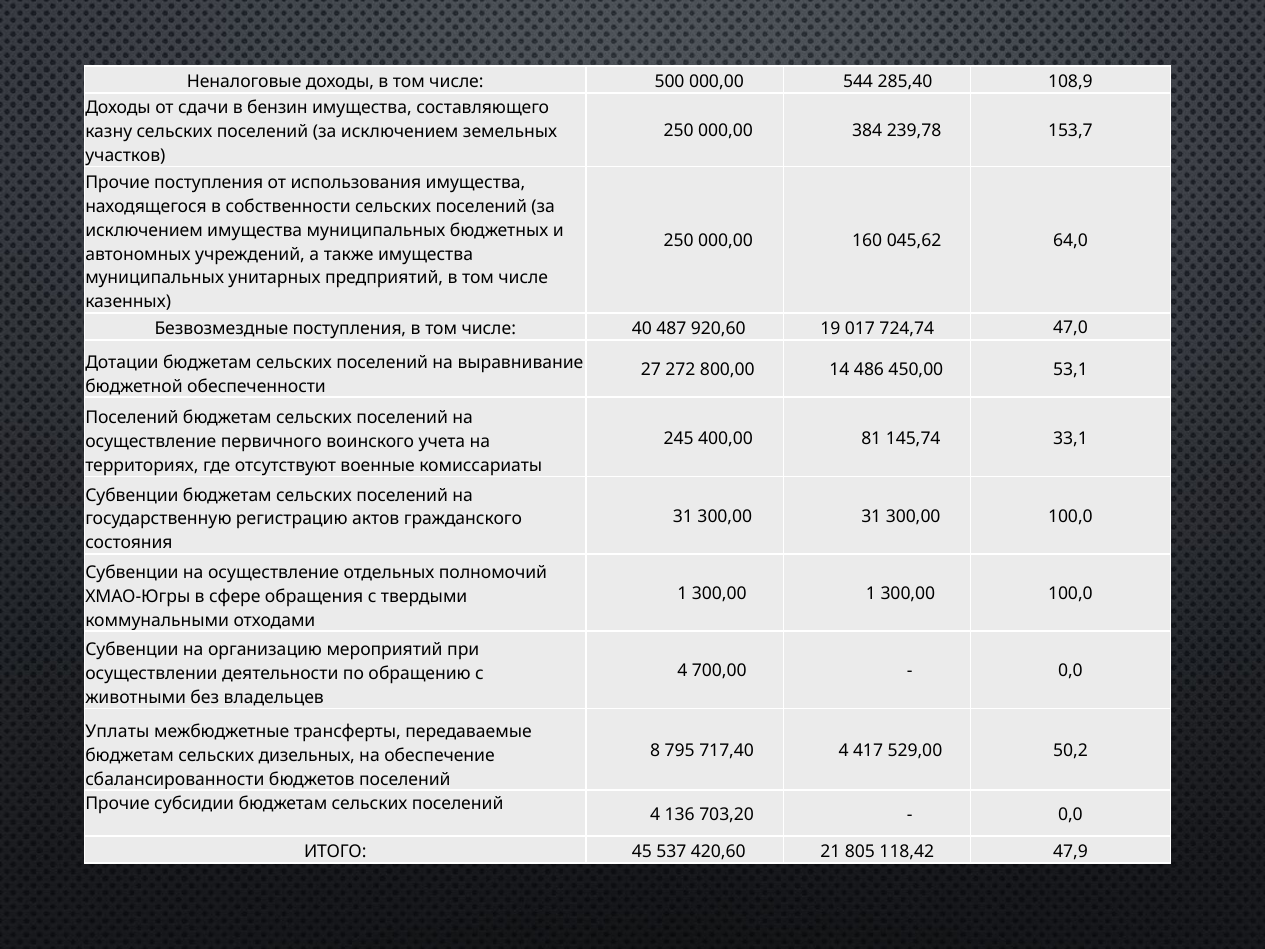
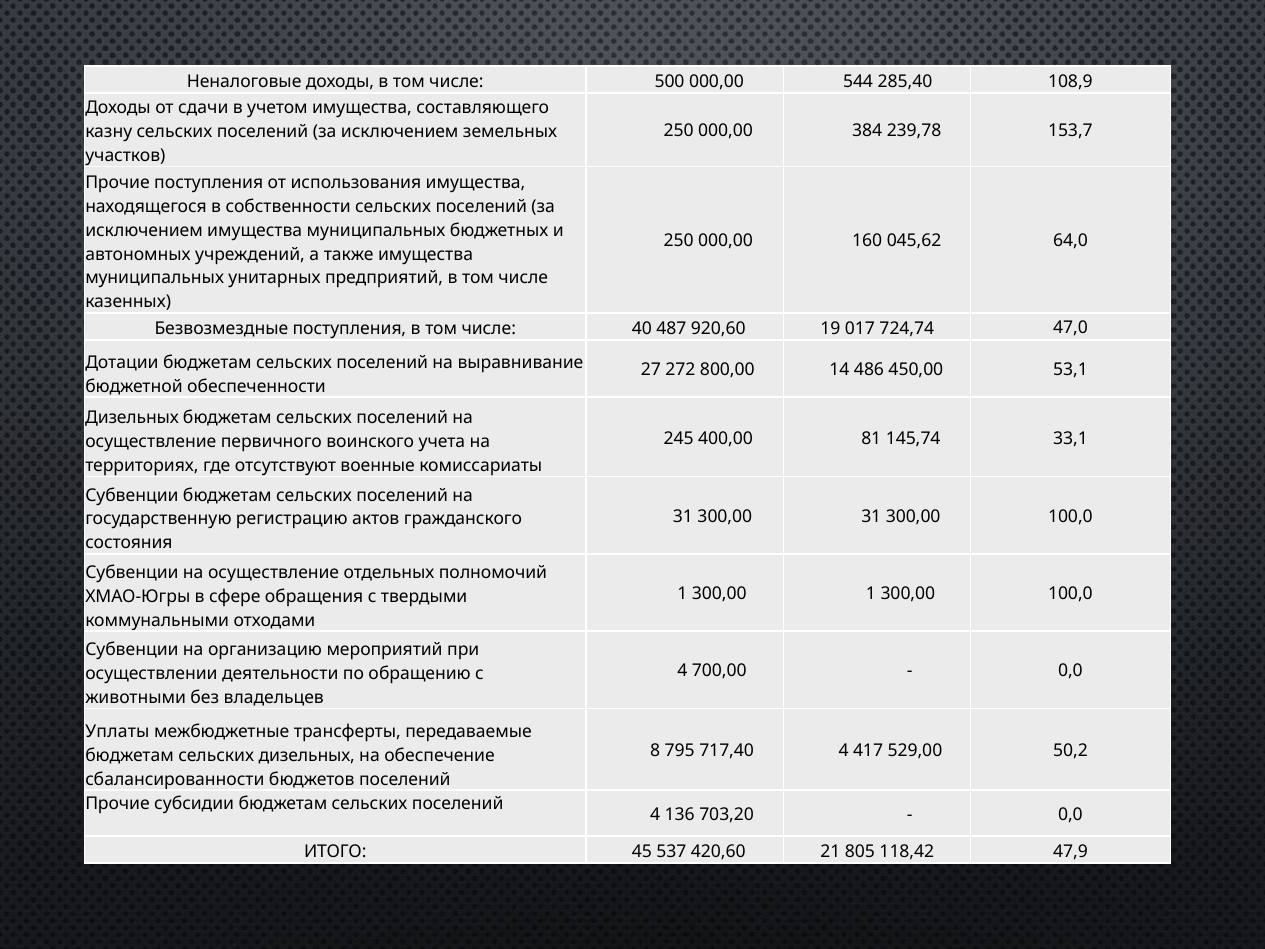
бензин: бензин -> учетом
Поселений at (132, 418): Поселений -> Дизельных
